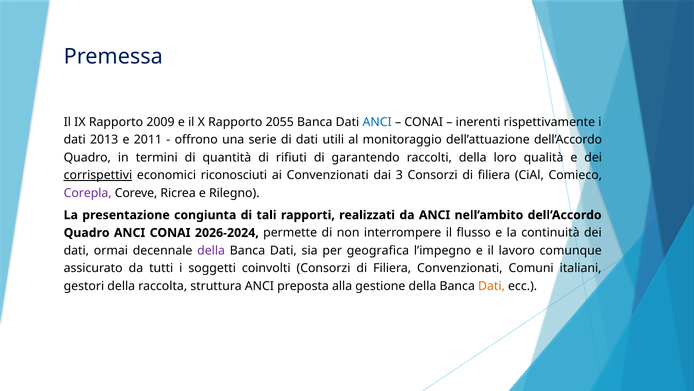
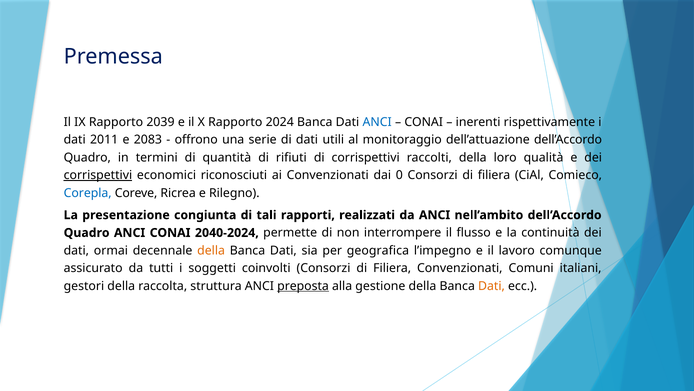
2009: 2009 -> 2039
2055: 2055 -> 2024
2013: 2013 -> 2011
2011: 2011 -> 2083
di garantendo: garantendo -> corrispettivi
3: 3 -> 0
Corepla colour: purple -> blue
2026-2024: 2026-2024 -> 2040-2024
della at (211, 250) colour: purple -> orange
preposta underline: none -> present
